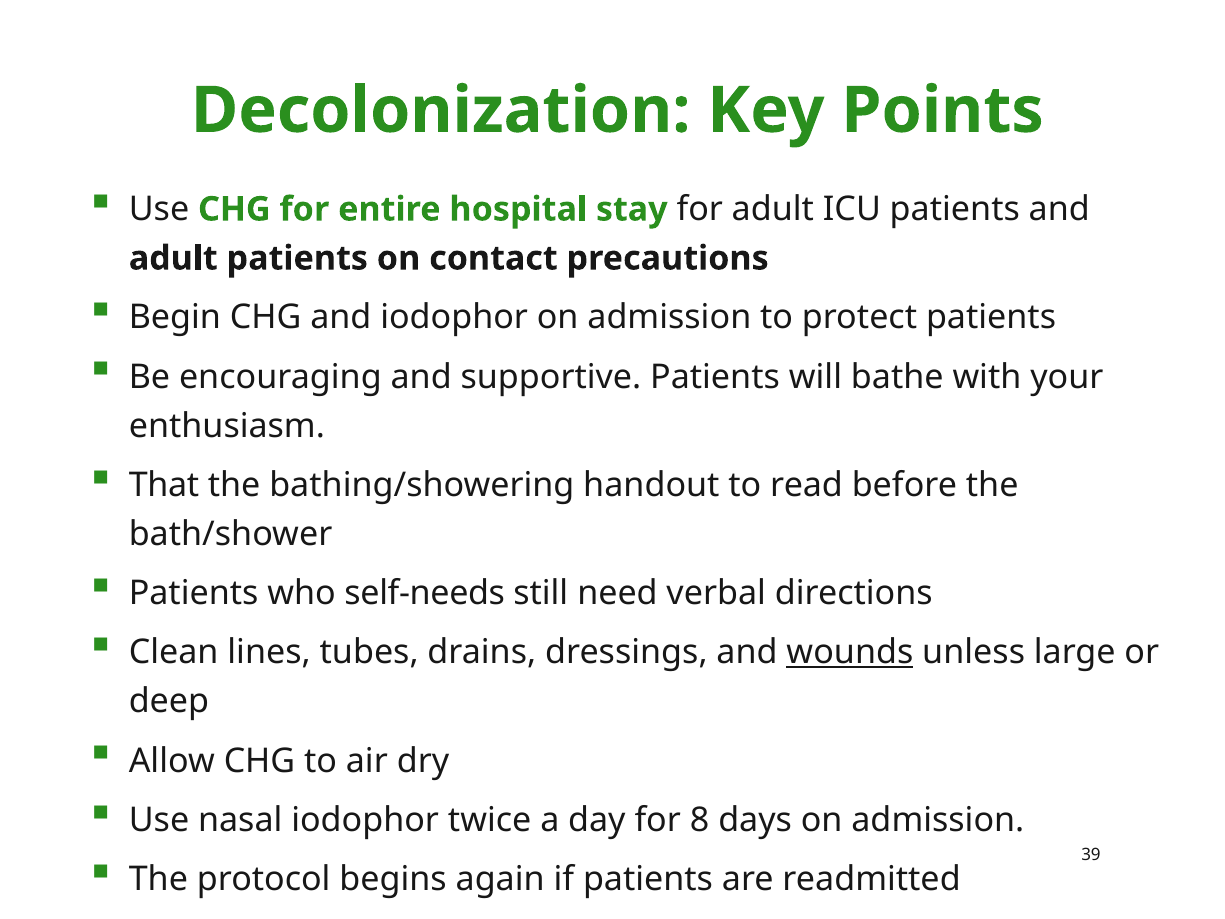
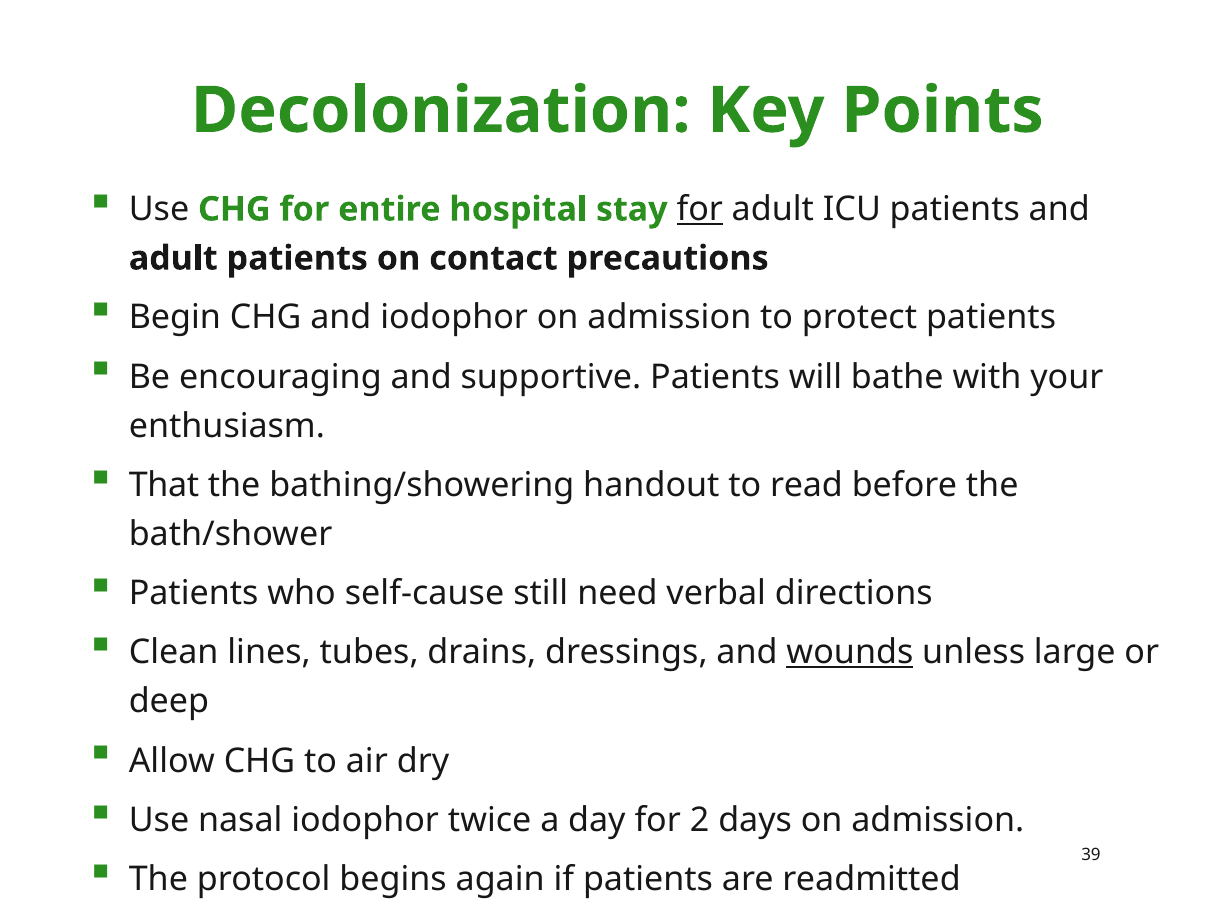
for at (700, 209) underline: none -> present
self-needs: self-needs -> self-cause
8: 8 -> 2
